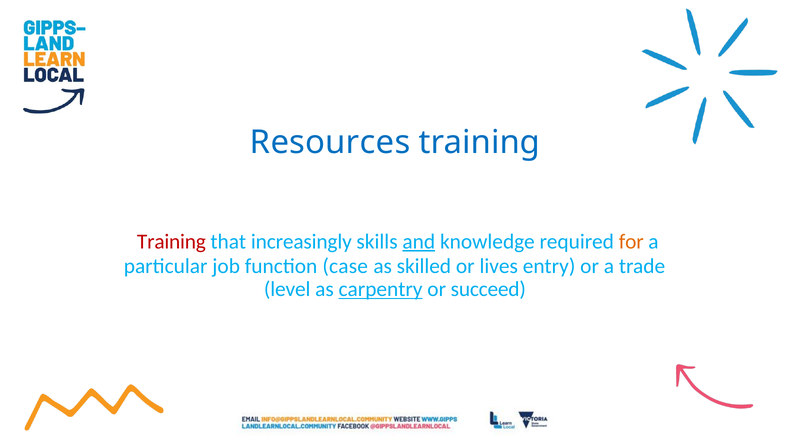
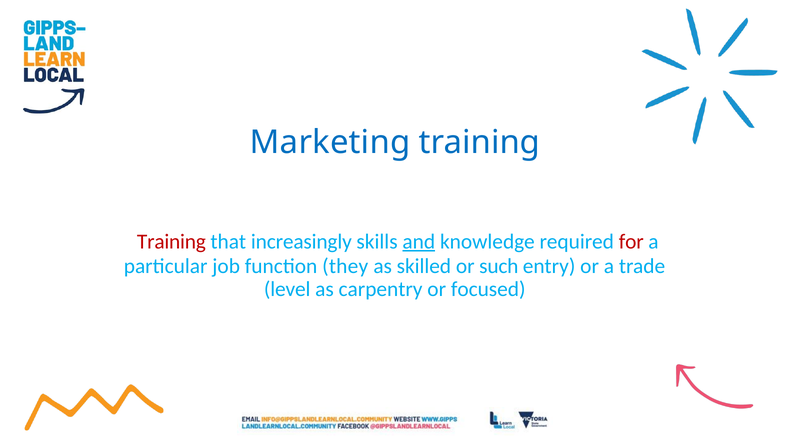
Resources: Resources -> Marketing
for colour: orange -> red
case: case -> they
lives: lives -> such
carpentry underline: present -> none
succeed: succeed -> focused
